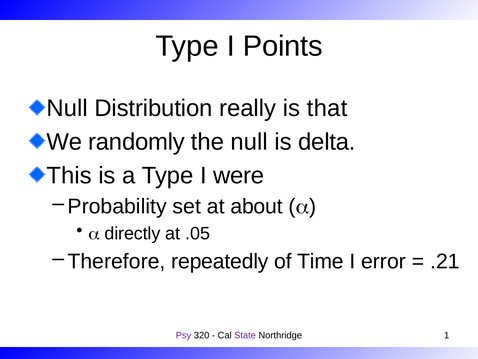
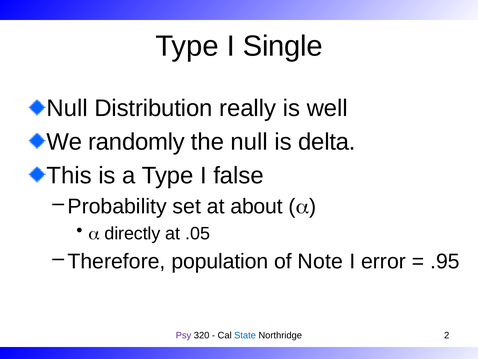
Points: Points -> Single
that: that -> well
were: were -> false
repeatedly: repeatedly -> population
Time: Time -> Note
.21: .21 -> .95
State colour: purple -> blue
1: 1 -> 2
